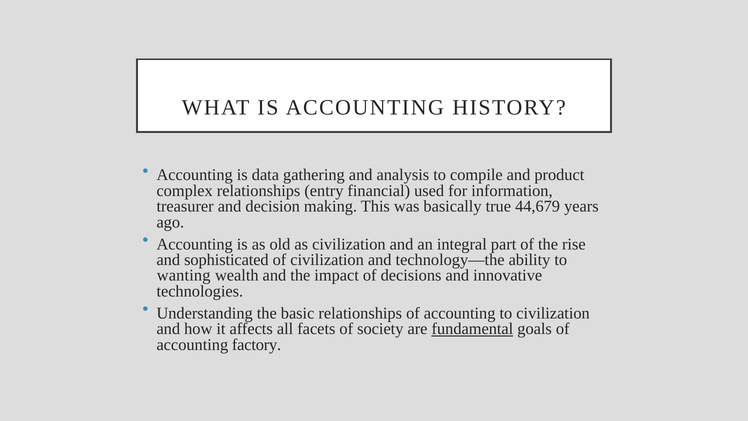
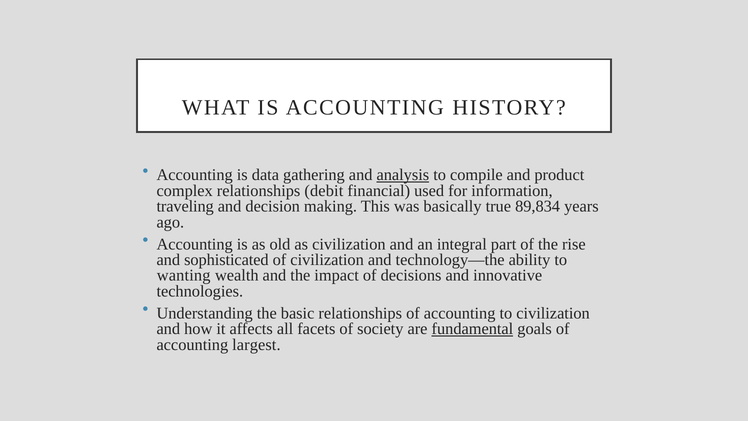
analysis underline: none -> present
entry: entry -> debit
treasurer: treasurer -> traveling
44,679: 44,679 -> 89,834
factory: factory -> largest
